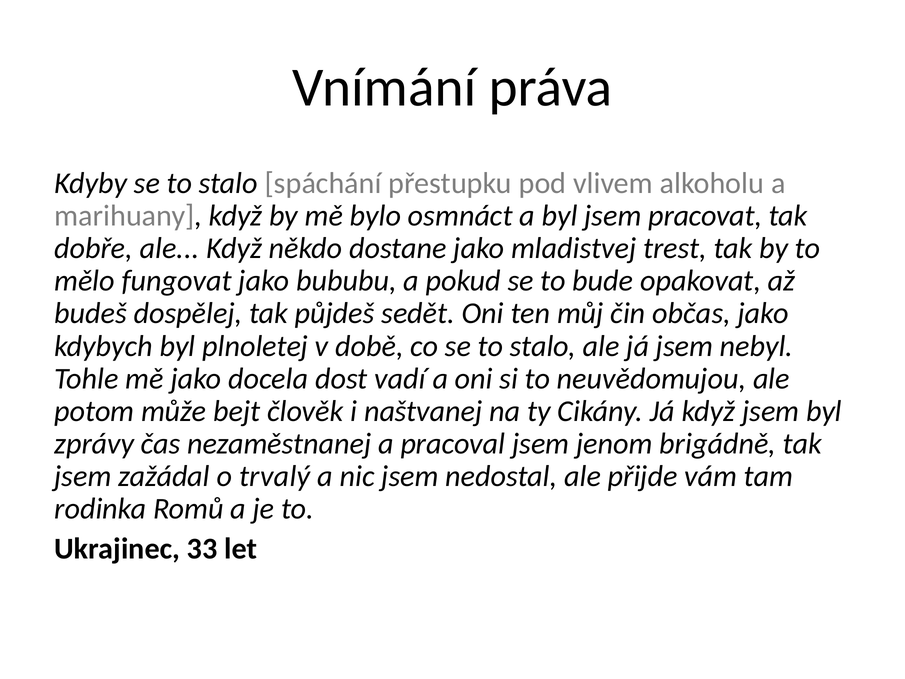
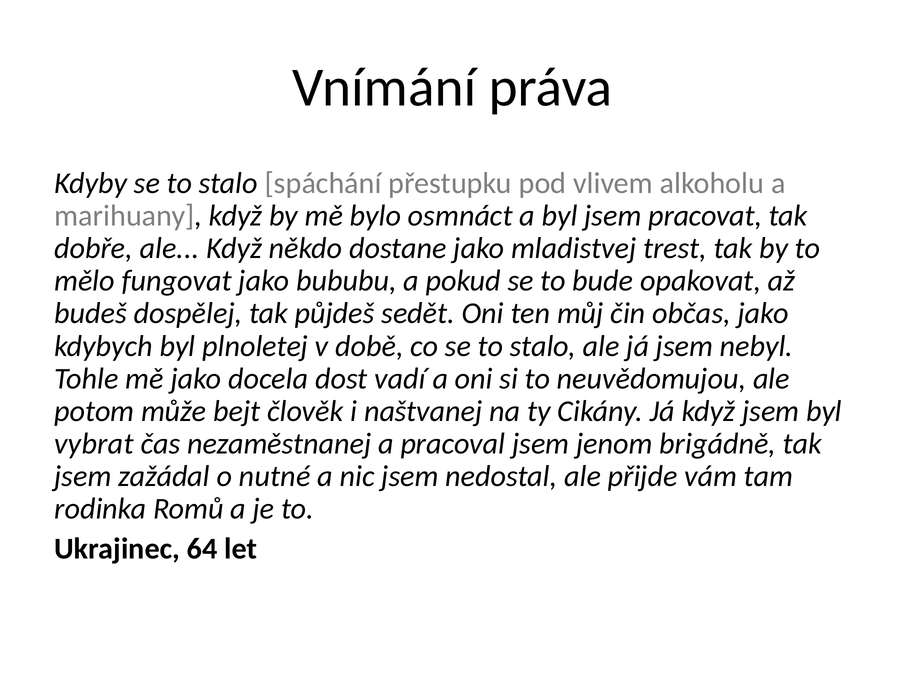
zprávy: zprávy -> vybrat
trvalý: trvalý -> nutné
33: 33 -> 64
